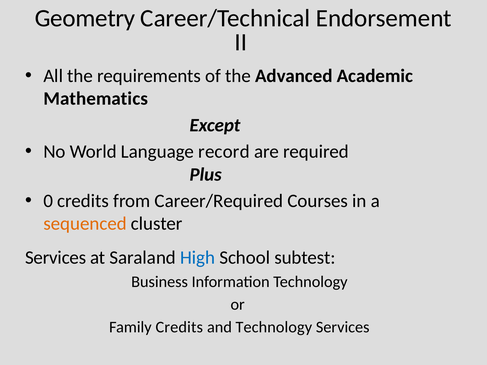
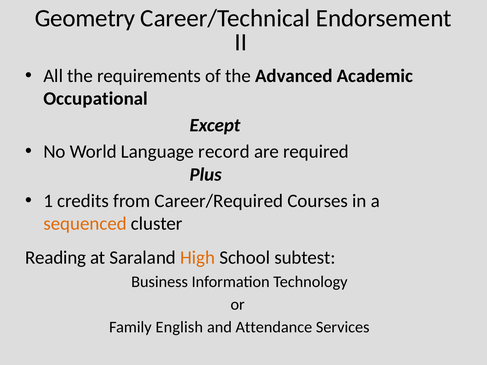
Mathematics: Mathematics -> Occupational
0: 0 -> 1
Services at (56, 258): Services -> Reading
High colour: blue -> orange
Family Credits: Credits -> English
and Technology: Technology -> Attendance
